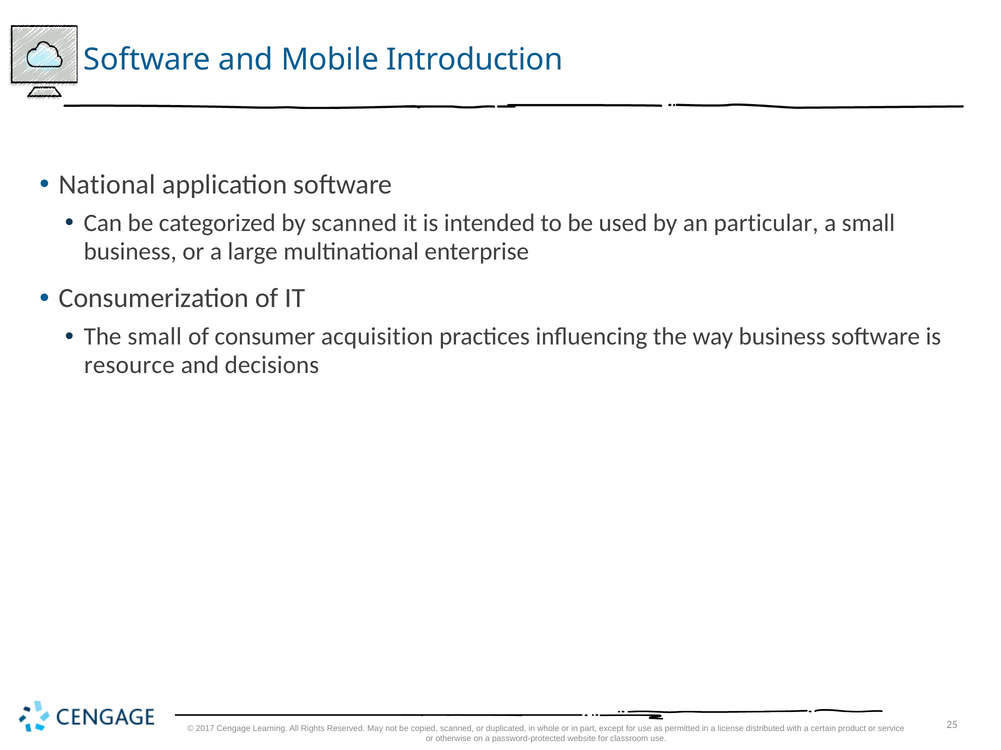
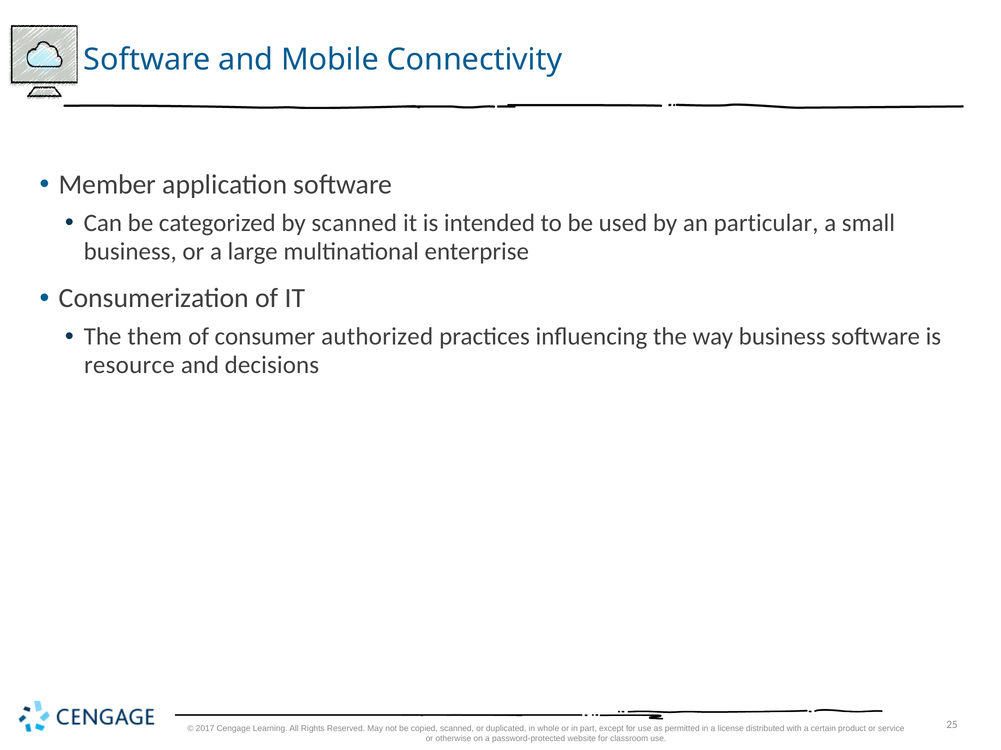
Introduction: Introduction -> Connectivity
National: National -> Member
The small: small -> them
acquisition: acquisition -> authorized
